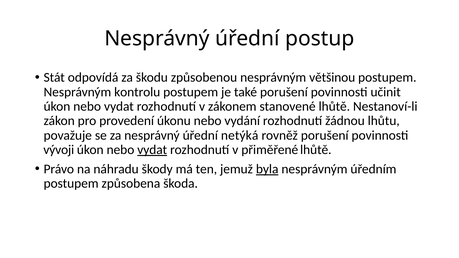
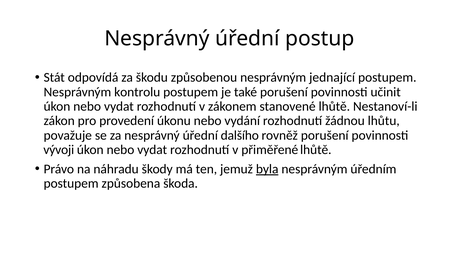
většinou: většinou -> jednající
netýká: netýká -> dalšího
vydat at (152, 150) underline: present -> none
